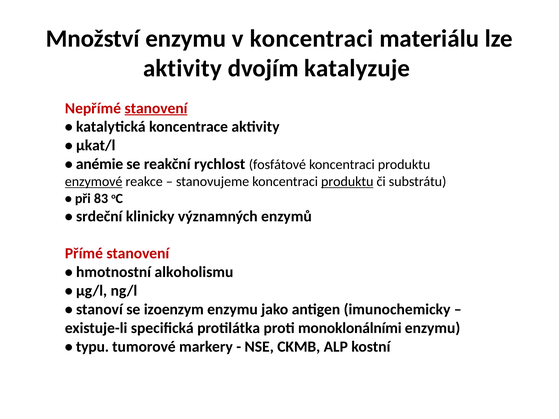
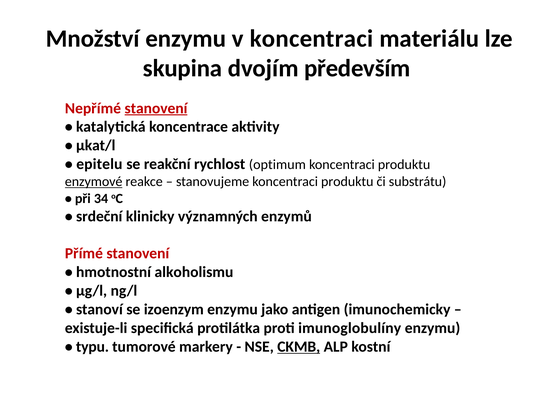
aktivity at (182, 68): aktivity -> skupina
katalyzuje: katalyzuje -> především
anémie: anémie -> epitelu
fosfátové: fosfátové -> optimum
produktu at (347, 182) underline: present -> none
83: 83 -> 34
monoklonálními: monoklonálními -> imunoglobulíny
CKMB underline: none -> present
